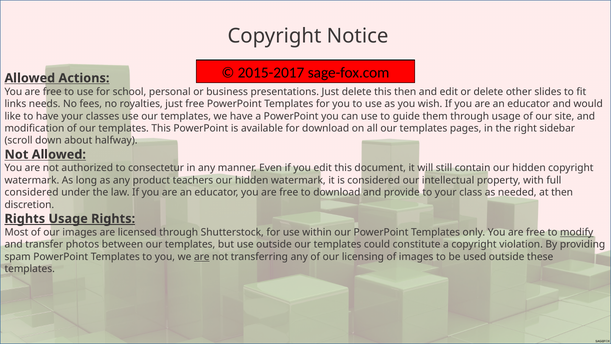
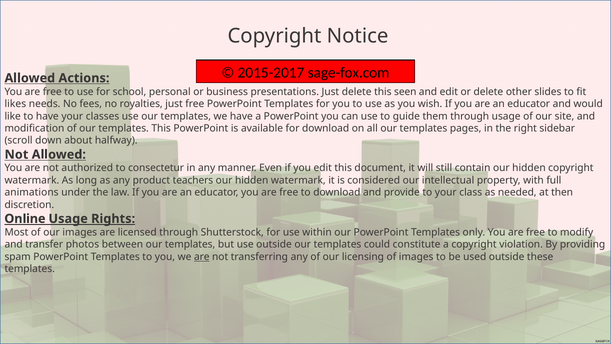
this then: then -> seen
links: links -> likes
considered at (32, 192): considered -> animations
Rights at (25, 219): Rights -> Online
modify underline: present -> none
